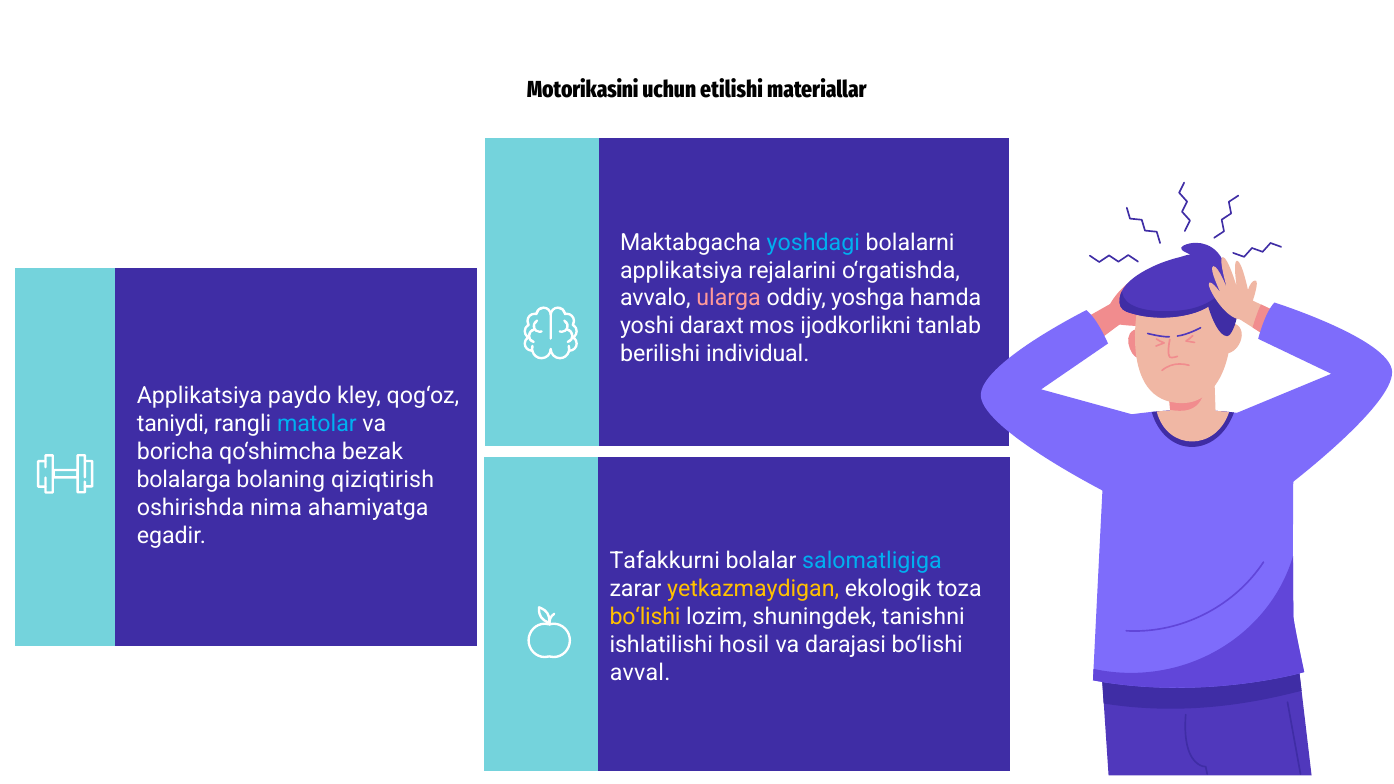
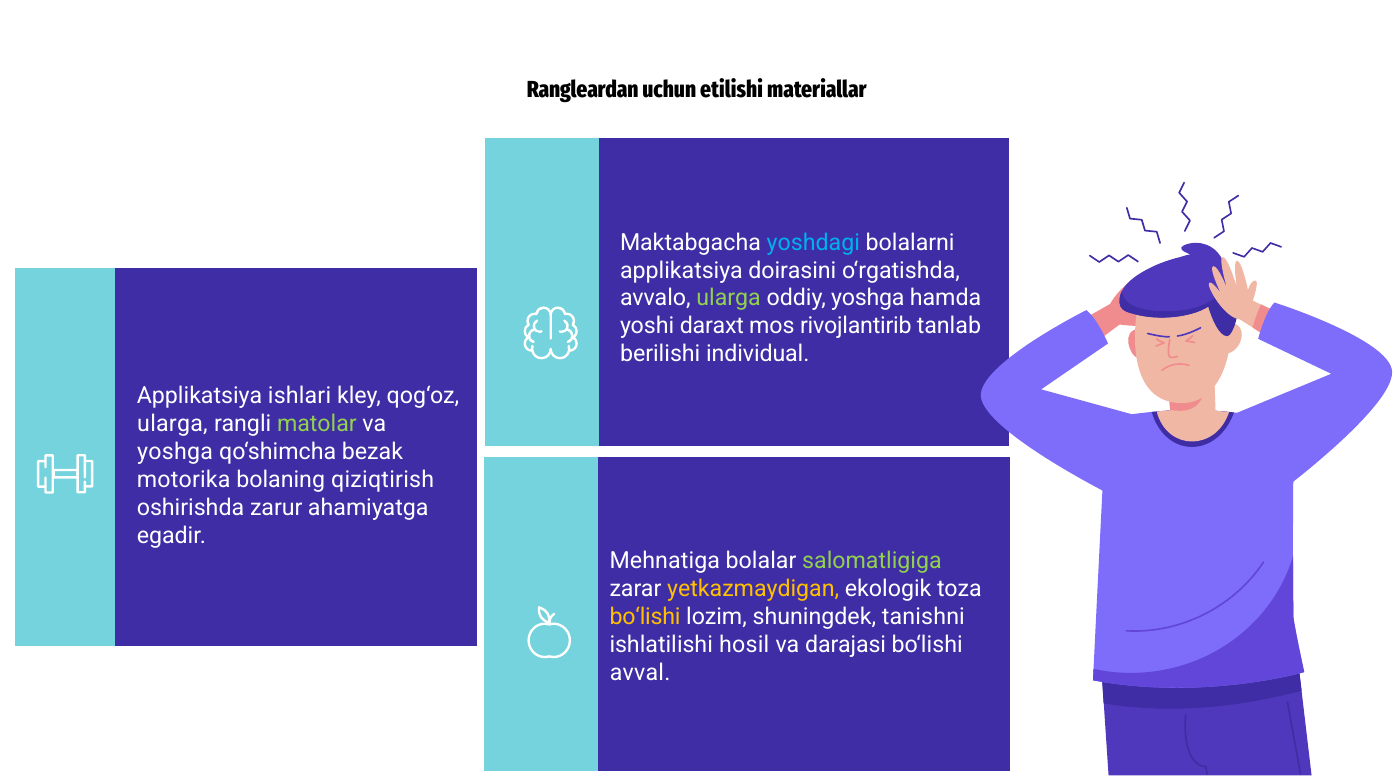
Motorikasini: Motorikasini -> Rangleardan
rejalarini: rejalarini -> doirasini
ularga at (729, 298) colour: pink -> light green
ijodkorlikni: ijodkorlikni -> rivojlantirib
paydo: paydo -> ishlari
taniydi at (173, 424): taniydi -> ularga
matolar colour: light blue -> light green
boricha at (175, 452): boricha -> yoshga
bolalarga: bolalarga -> motorika
nima: nima -> zarur
Tafakkurni: Tafakkurni -> Mehnatiga
salomatligiga colour: light blue -> light green
